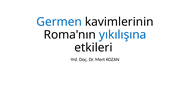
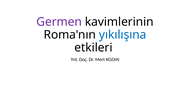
Germen colour: blue -> purple
